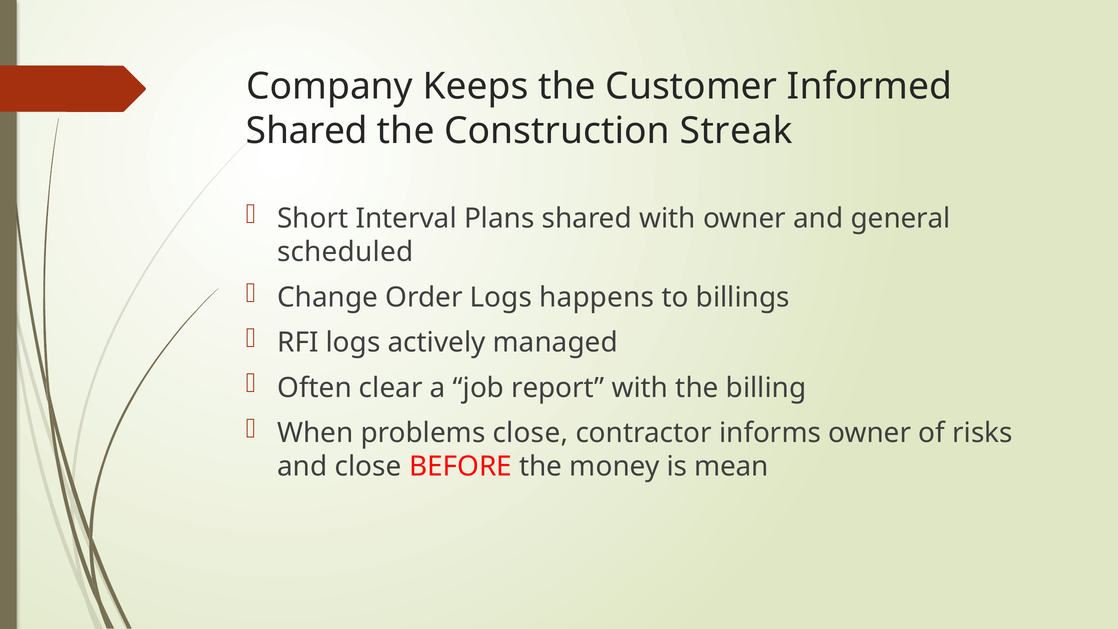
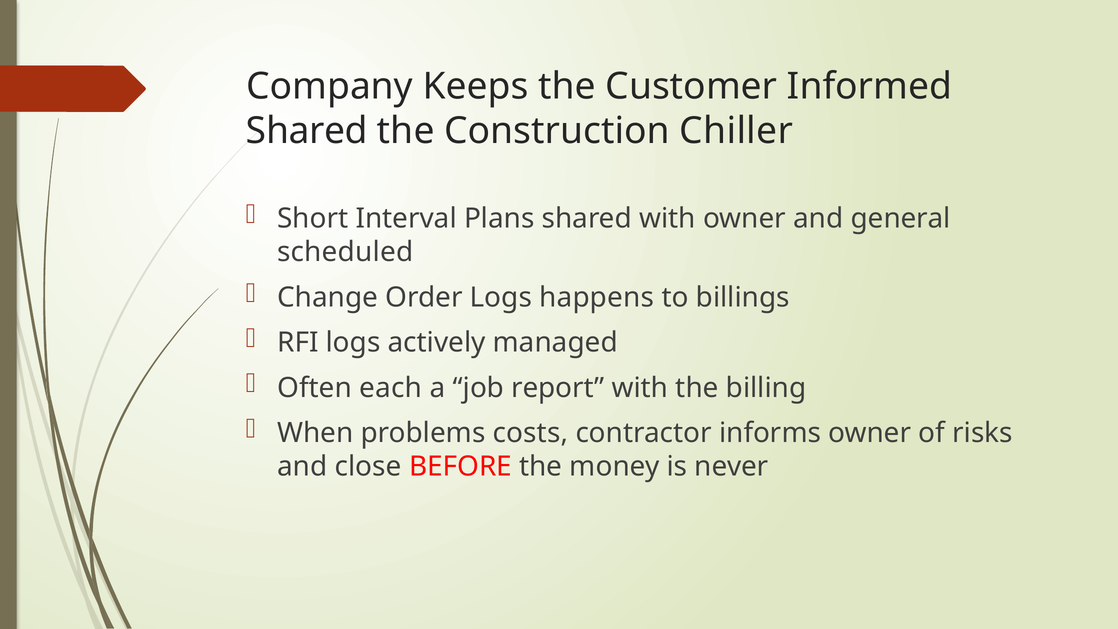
Streak: Streak -> Chiller
clear: clear -> each
problems close: close -> costs
mean: mean -> never
